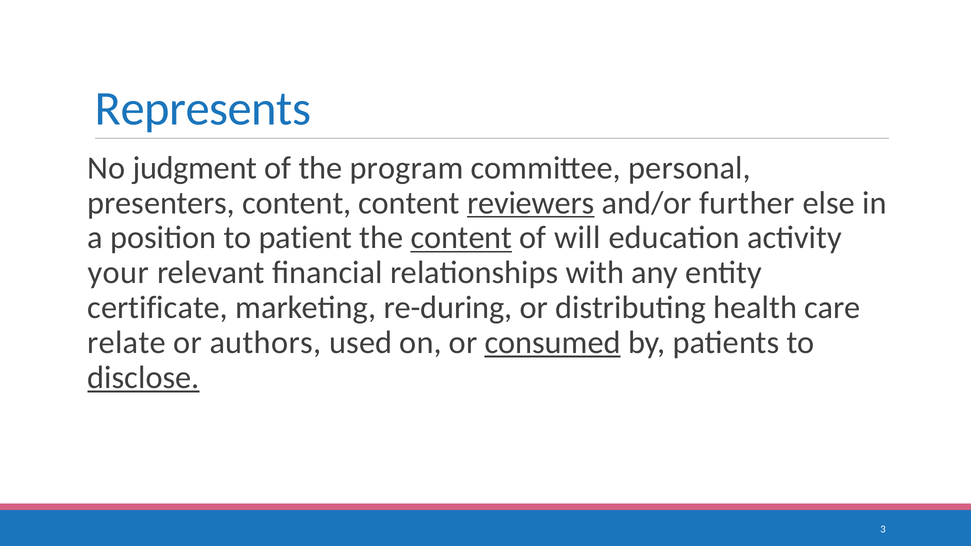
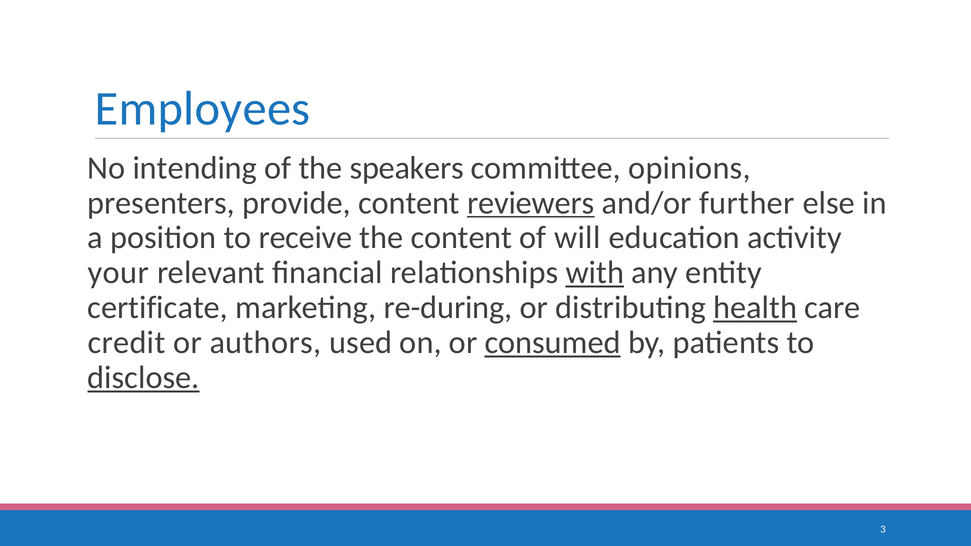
Represents: Represents -> Employees
judgment: judgment -> intending
program: program -> speakers
personal: personal -> opinions
presenters content: content -> provide
patient: patient -> receive
content at (461, 238) underline: present -> none
with underline: none -> present
health underline: none -> present
relate: relate -> credit
